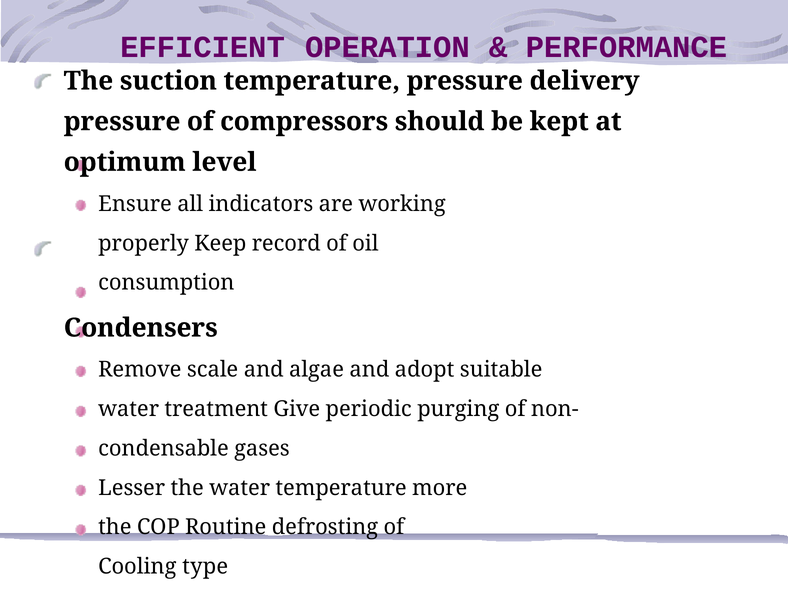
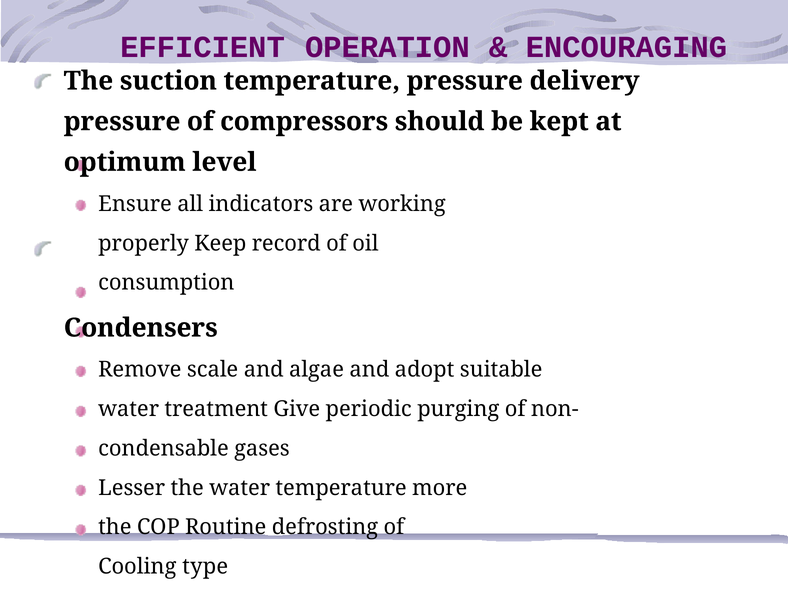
PERFORMANCE: PERFORMANCE -> ENCOURAGING
